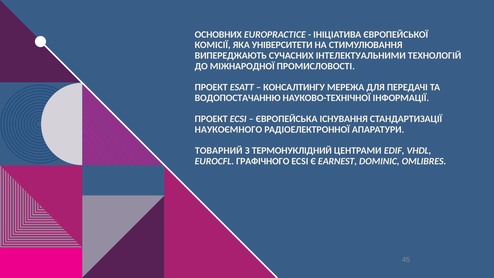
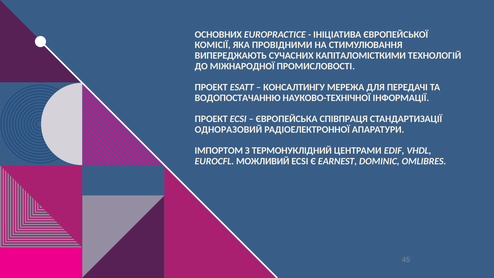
УНІВЕРСИТЕТИ: УНІВЕРСИТЕТИ -> ПРОВІДНИМИ
ІНТЕЛЕКТУАЛЬНИМИ: ІНТЕЛЕКТУАЛЬНИМИ -> КАПІТАЛОМІСТКИМИ
ІСНУВАННЯ: ІСНУВАННЯ -> СПІВПРАЦЯ
НАУКОЄМНОГО: НАУКОЄМНОГО -> ОДНОРАЗОВИЙ
ТОВАРНИЙ: ТОВАРНИЙ -> ІМПОРТОМ
ГРАФІЧНОГО: ГРАФІЧНОГО -> МОЖЛИВИЙ
